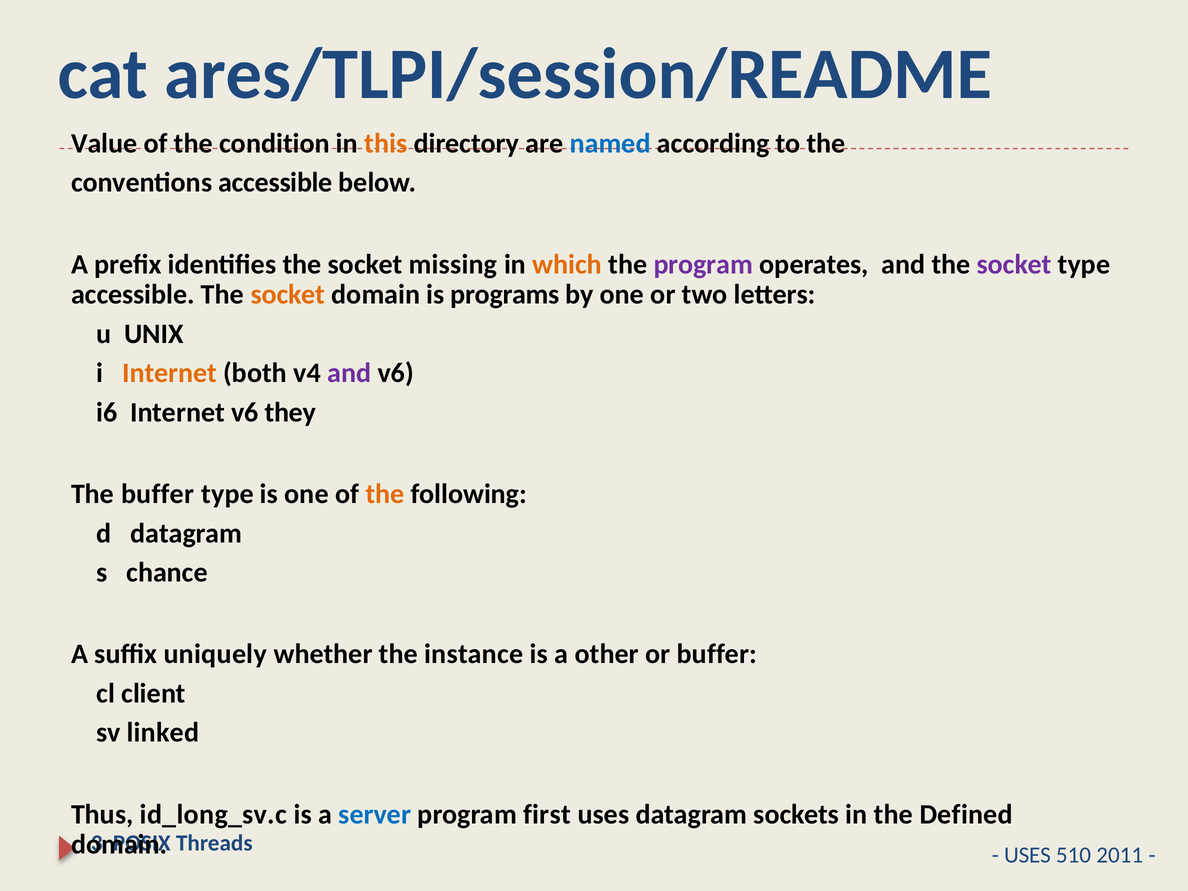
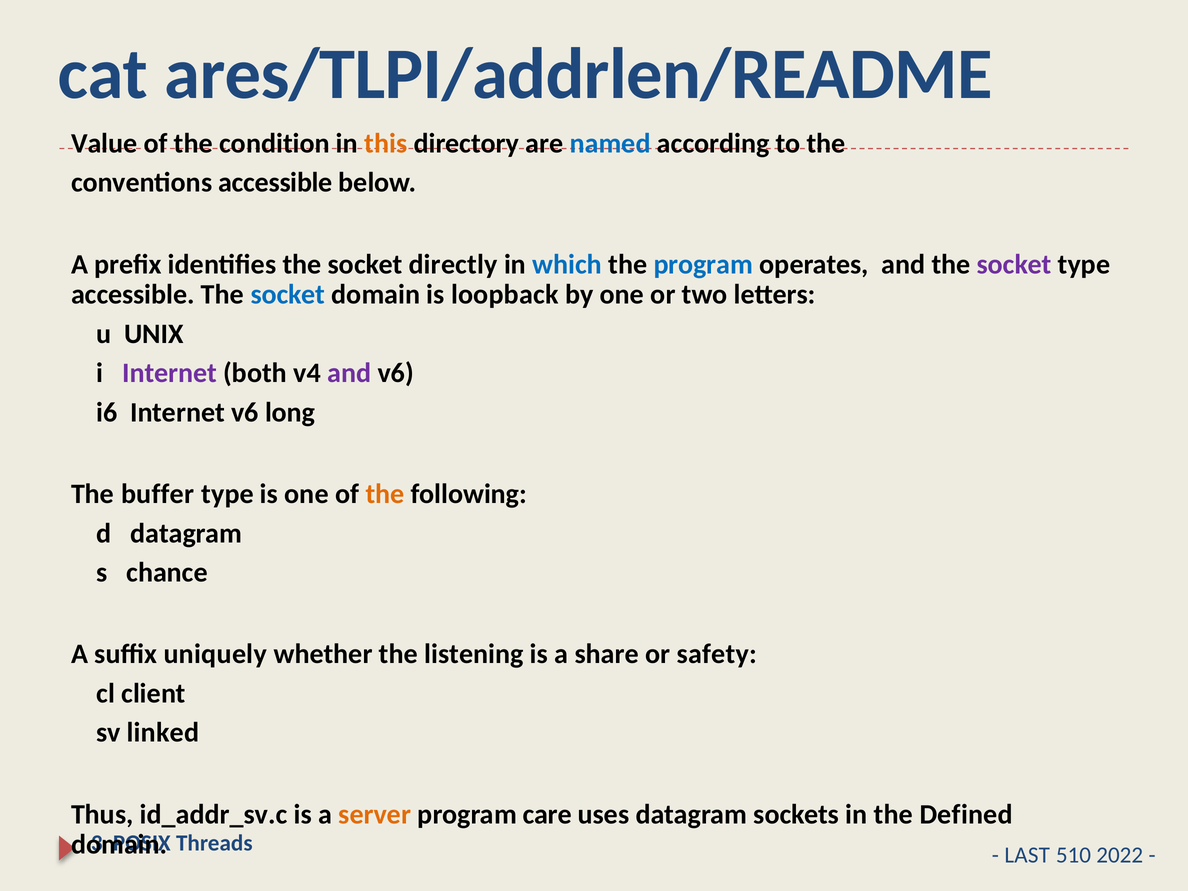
ares/TLPI/session/README: ares/TLPI/session/README -> ares/TLPI/addrlen/README
missing: missing -> directly
which colour: orange -> blue
program at (703, 264) colour: purple -> blue
socket at (288, 295) colour: orange -> blue
programs: programs -> loopback
Internet at (170, 373) colour: orange -> purple
they: they -> long
instance: instance -> listening
other: other -> share
or buffer: buffer -> safety
id_long_sv.c: id_long_sv.c -> id_addr_sv.c
server colour: blue -> orange
first: first -> care
USES at (1027, 855): USES -> LAST
2011: 2011 -> 2022
